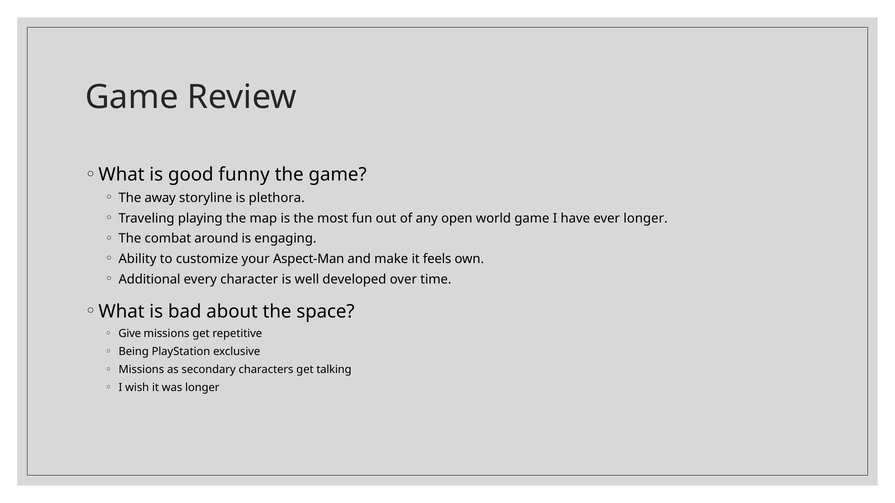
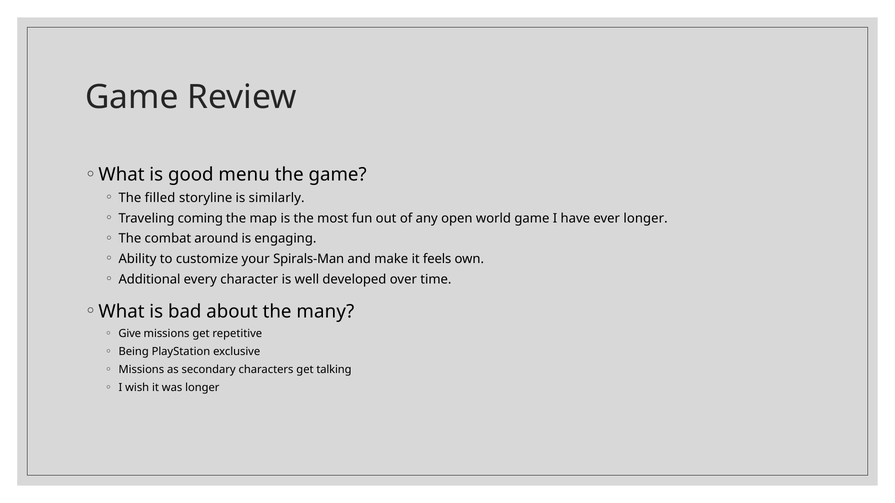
funny: funny -> menu
away: away -> filled
plethora: plethora -> similarly
playing: playing -> coming
Aspect-Man: Aspect-Man -> Spirals-Man
space: space -> many
